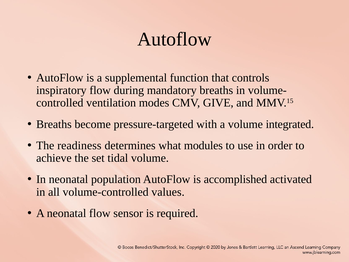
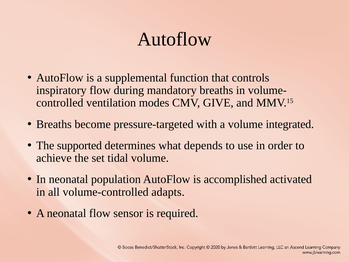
readiness: readiness -> supported
modules: modules -> depends
values: values -> adapts
